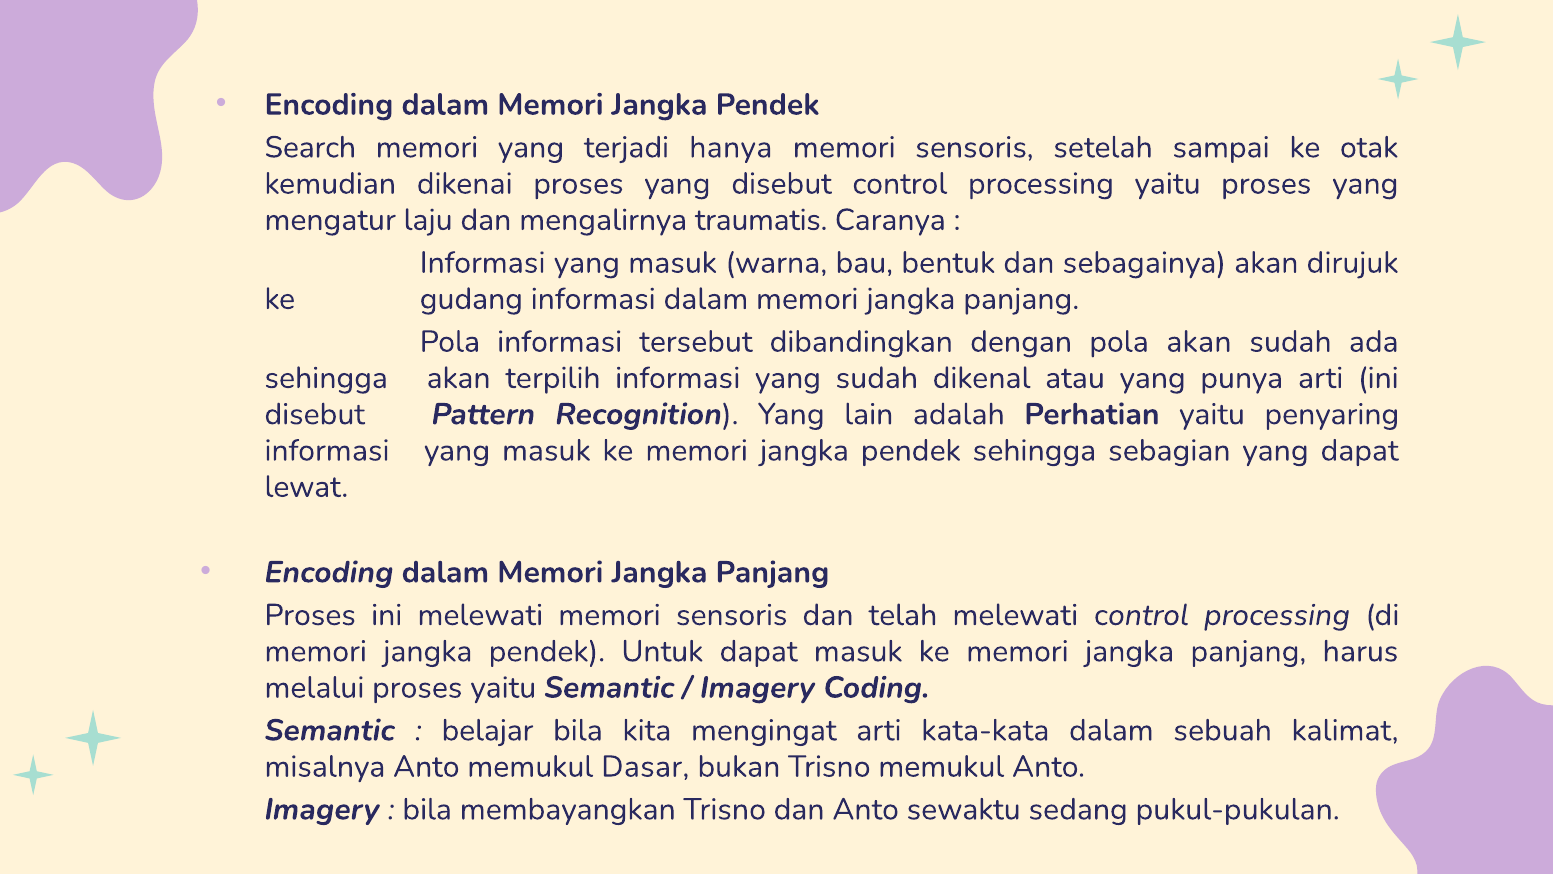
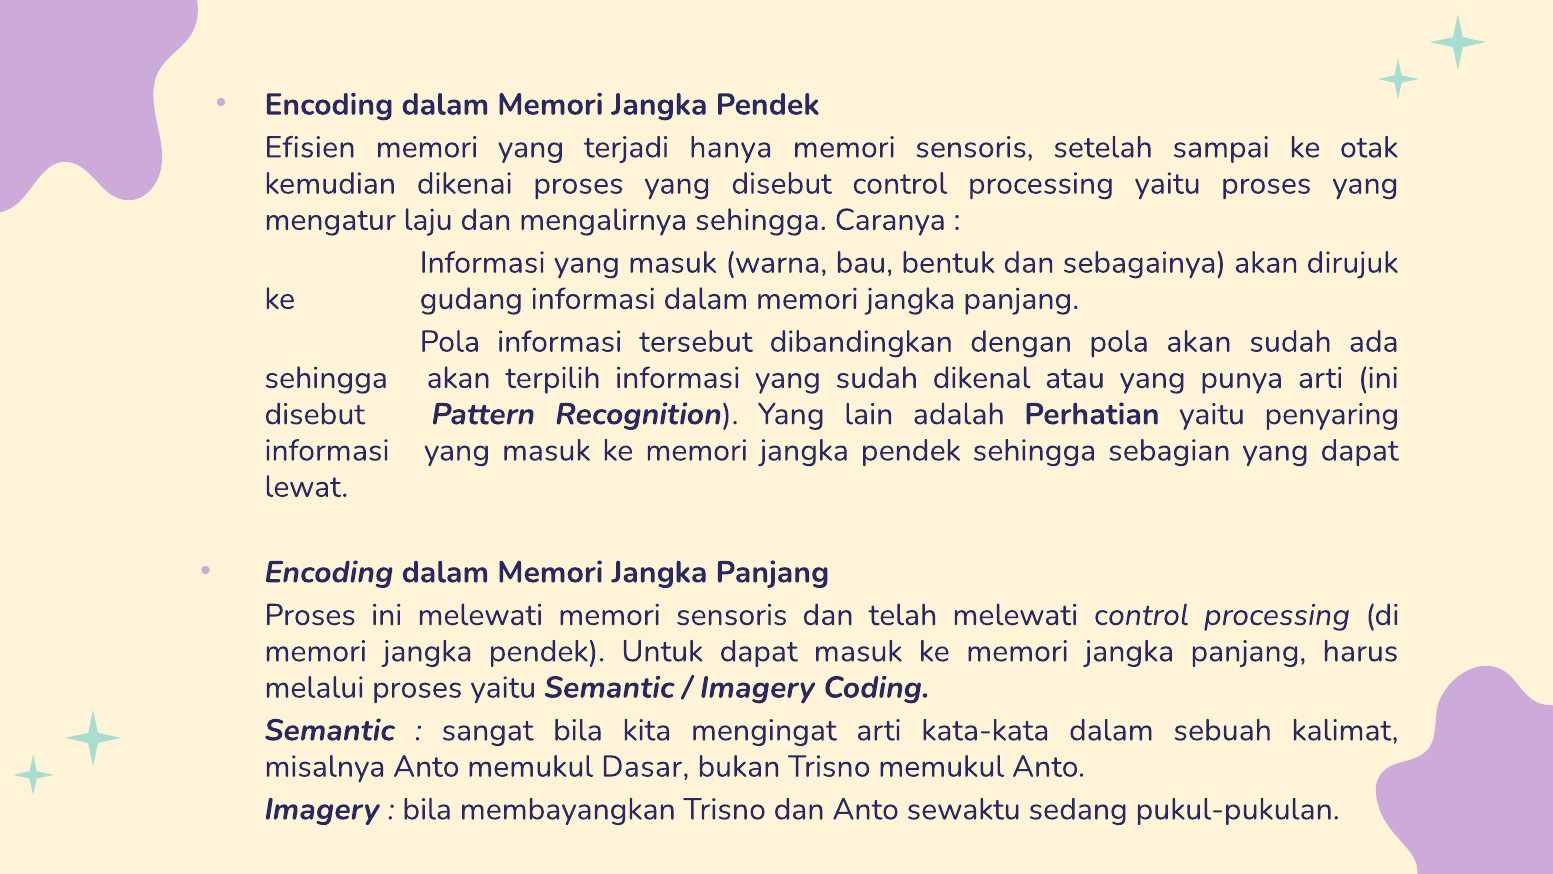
Search: Search -> Efisien
mengalirnya traumatis: traumatis -> sehingga
belajar: belajar -> sangat
